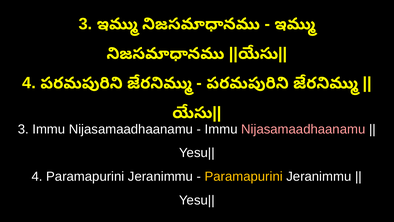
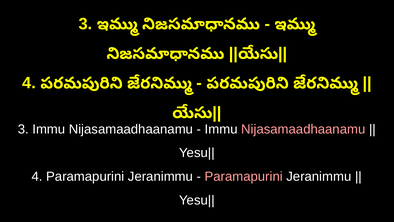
Paramapurini at (244, 176) colour: yellow -> pink
